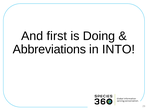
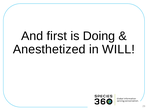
Abbreviations: Abbreviations -> Anesthetized
INTO: INTO -> WILL
